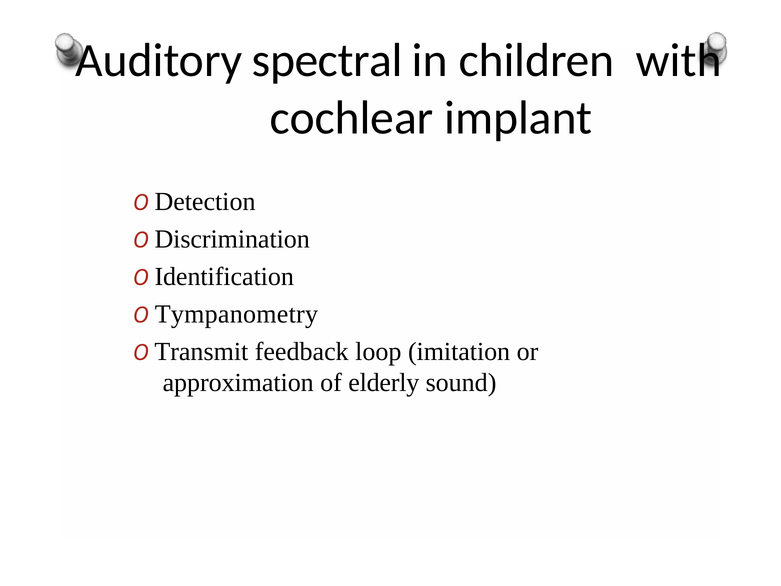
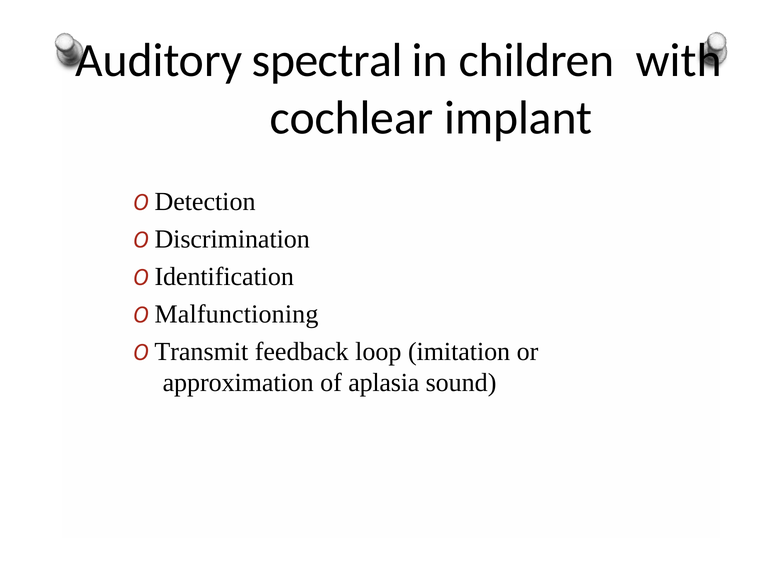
Tympanometry: Tympanometry -> Malfunctioning
elderly: elderly -> aplasia
